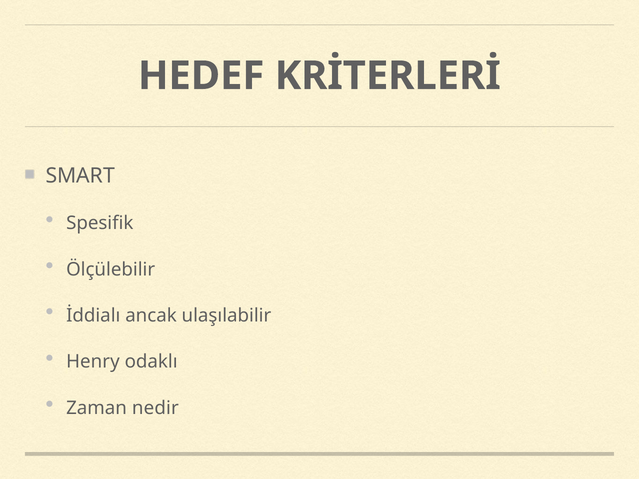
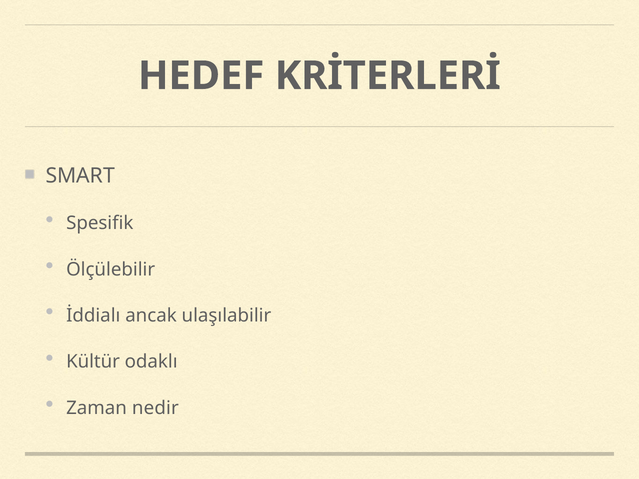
Henry: Henry -> Kültür
